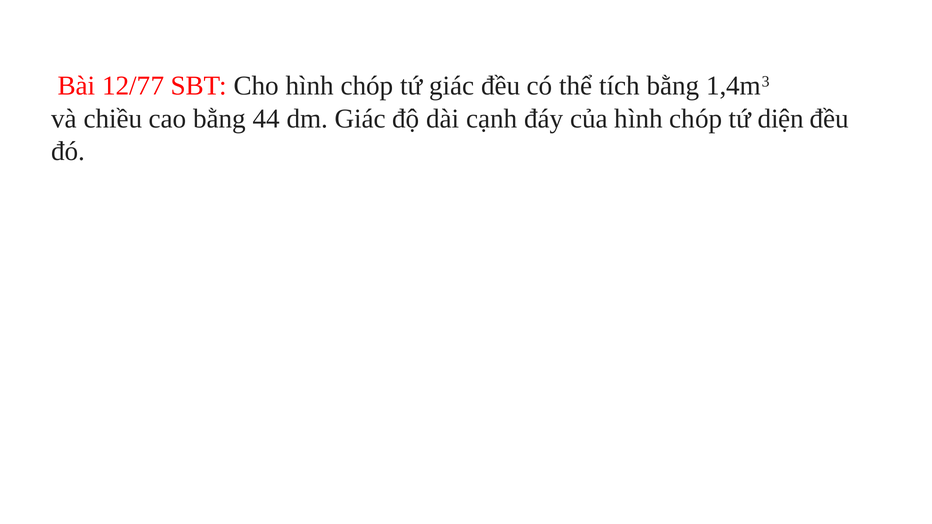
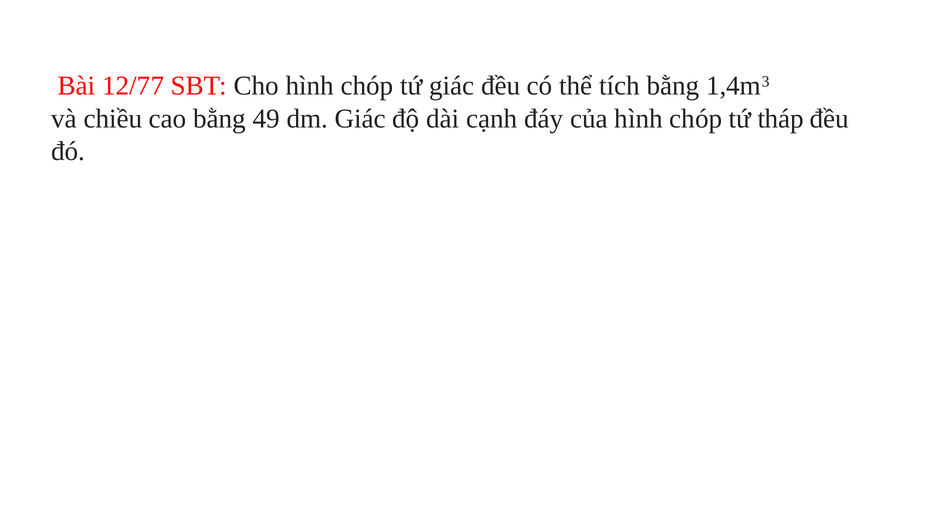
44: 44 -> 49
diện: diện -> tháp
